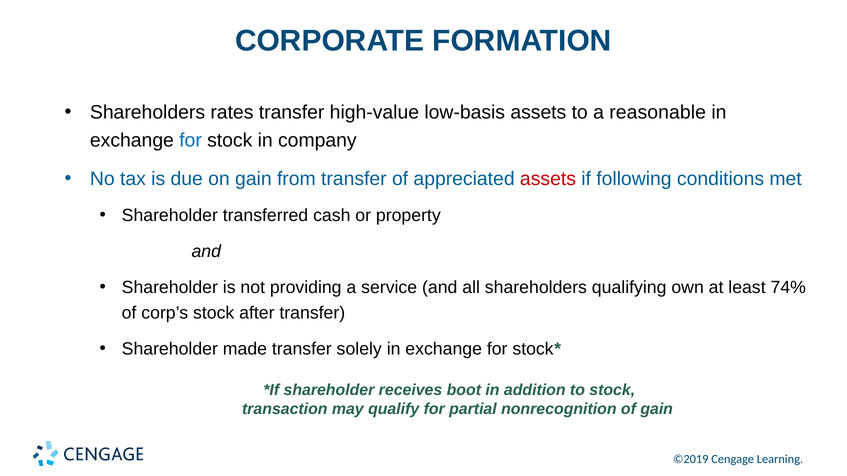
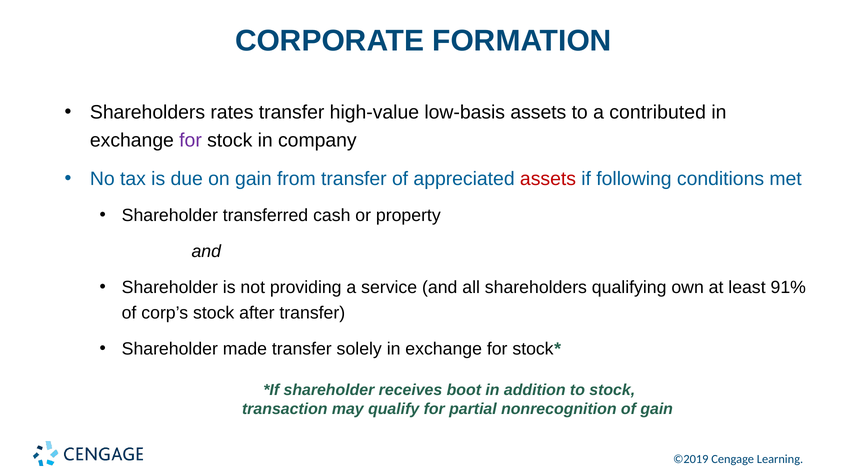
reasonable: reasonable -> contributed
for at (191, 140) colour: blue -> purple
74%: 74% -> 91%
